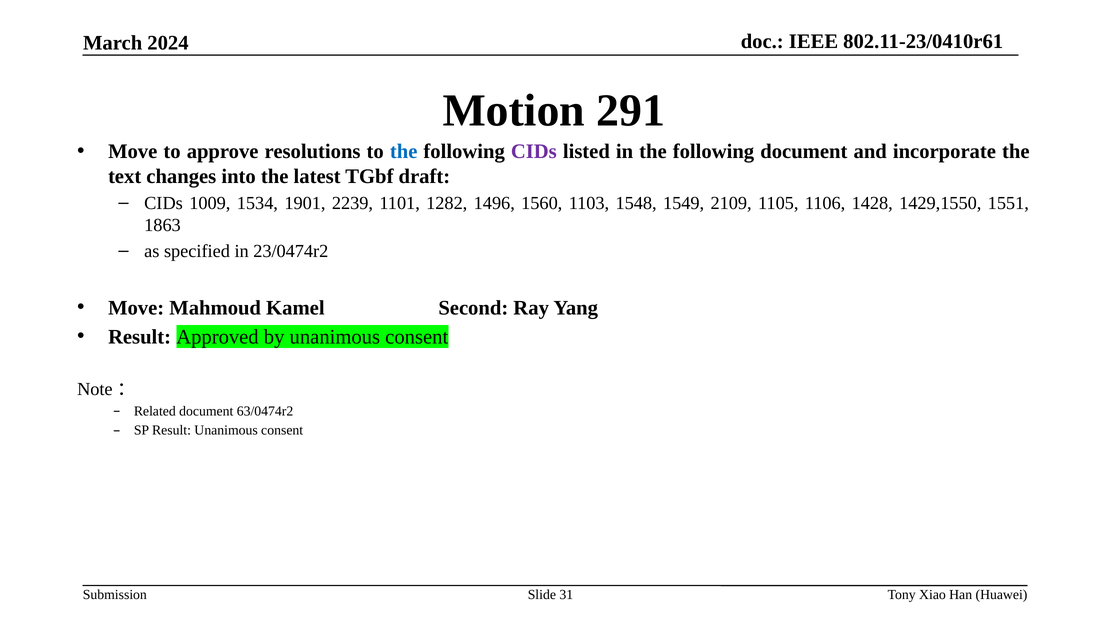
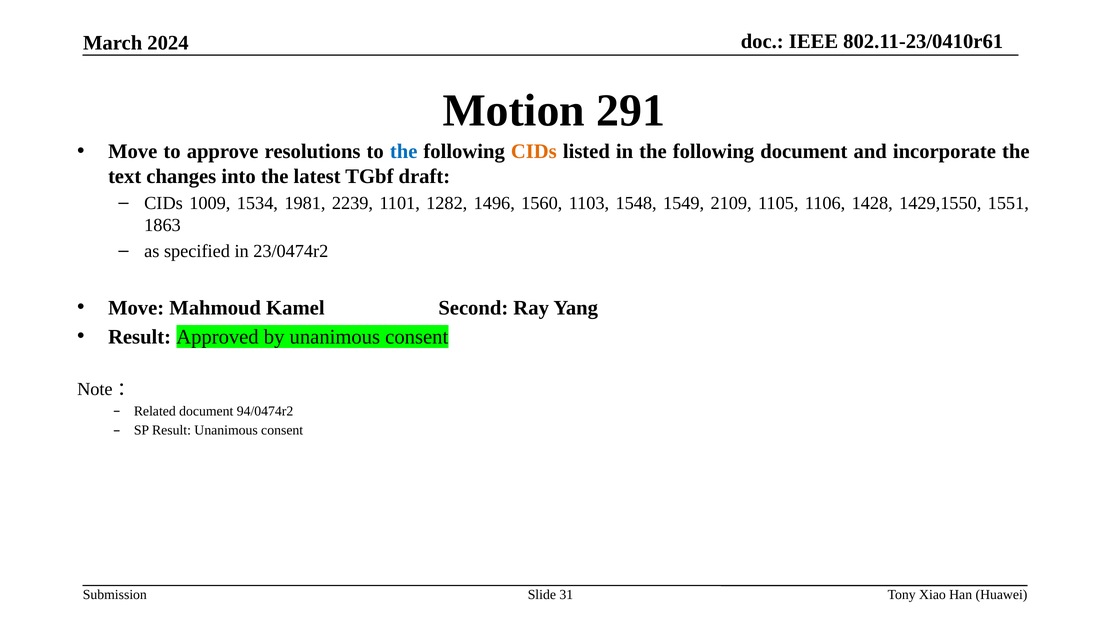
CIDs at (534, 151) colour: purple -> orange
1901: 1901 -> 1981
63/0474r2: 63/0474r2 -> 94/0474r2
